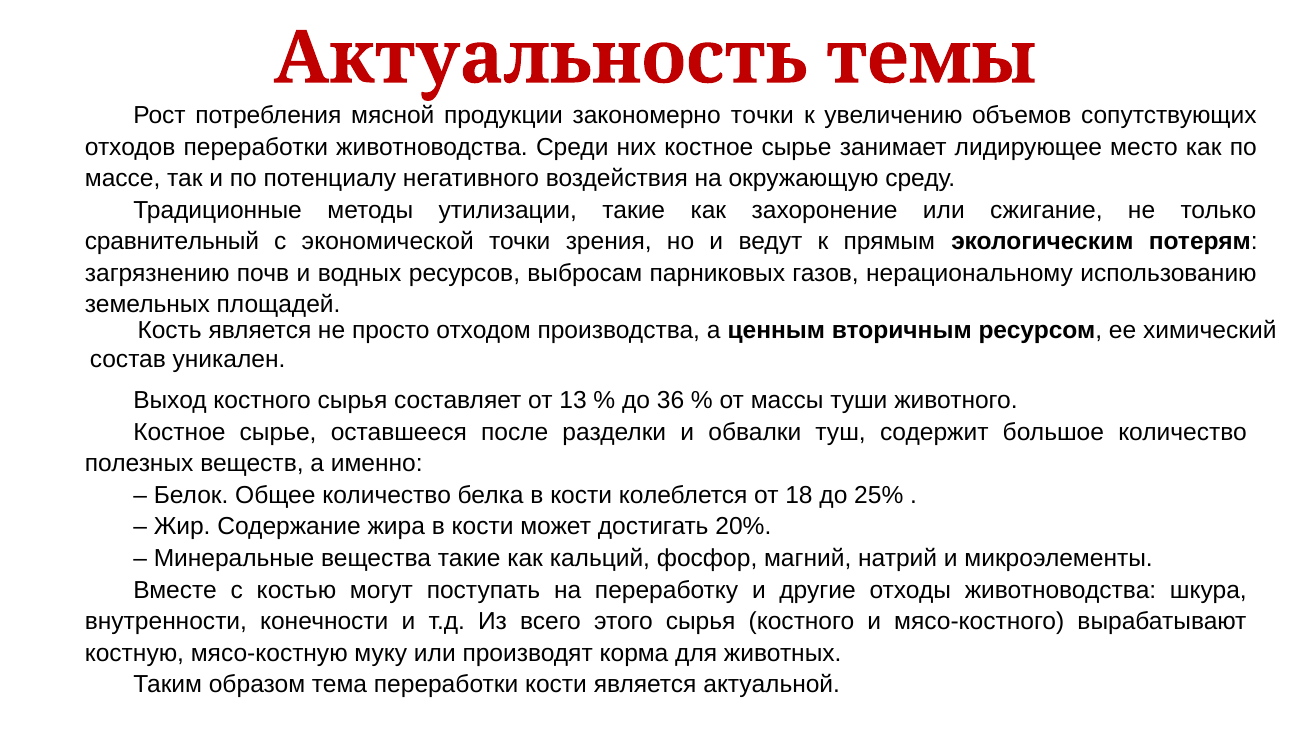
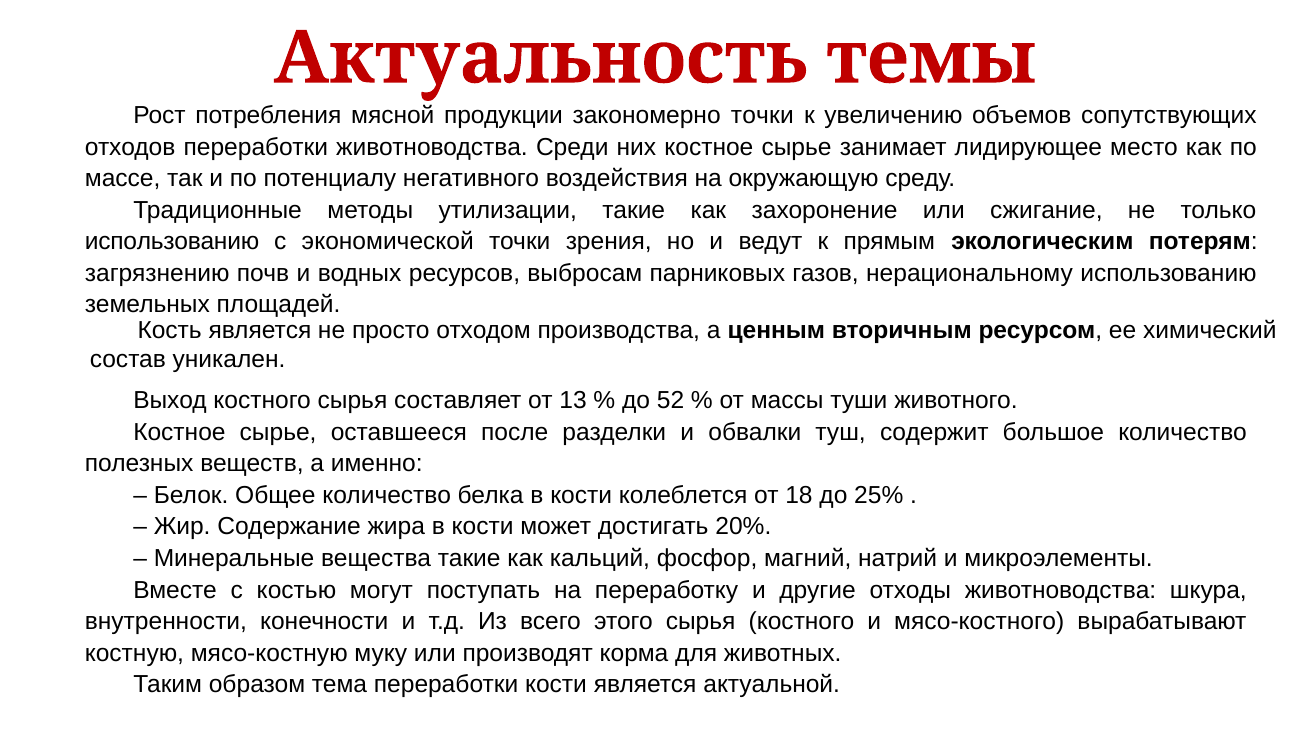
сравнительный at (172, 242): сравнительный -> использованию
36: 36 -> 52
